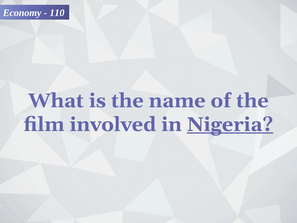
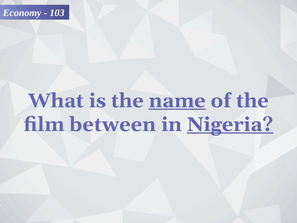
110: 110 -> 103
name underline: none -> present
involved: involved -> between
